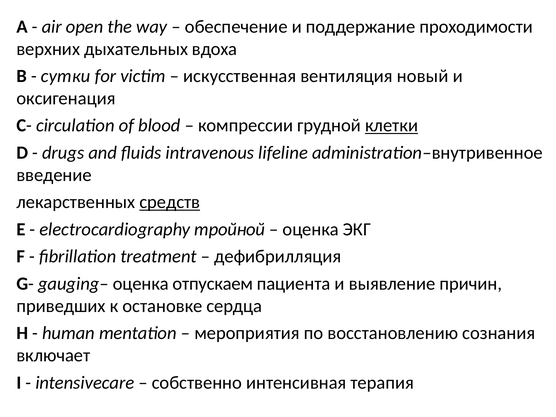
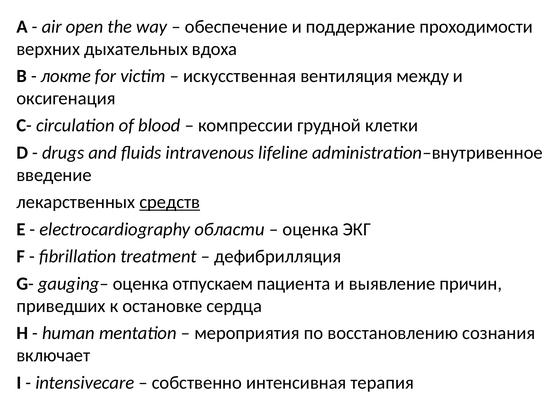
сутки: сутки -> локте
новый: новый -> между
клетки underline: present -> none
тройной: тройной -> области
